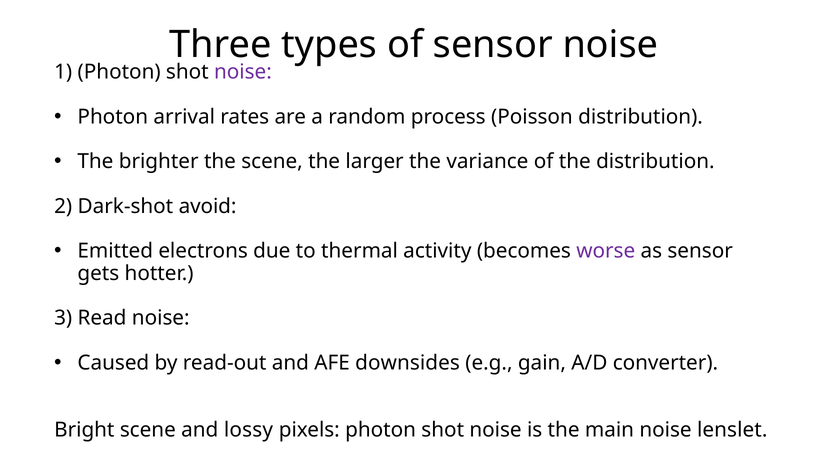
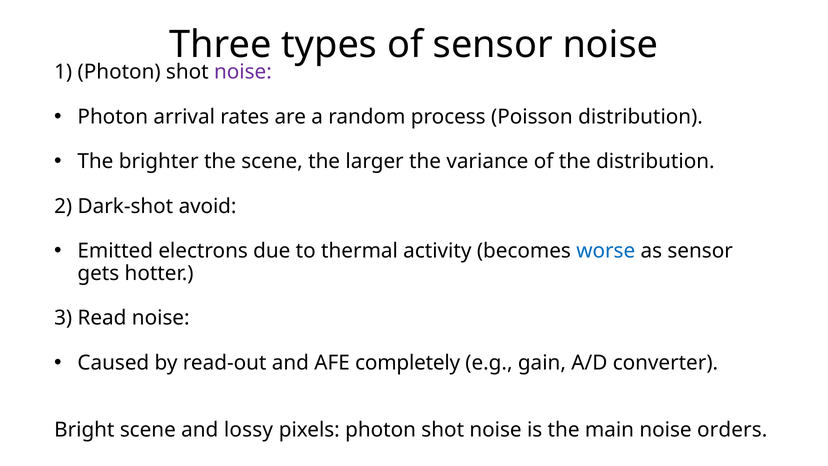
worse colour: purple -> blue
downsides: downsides -> completely
lenslet: lenslet -> orders
